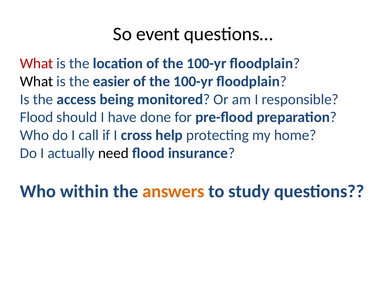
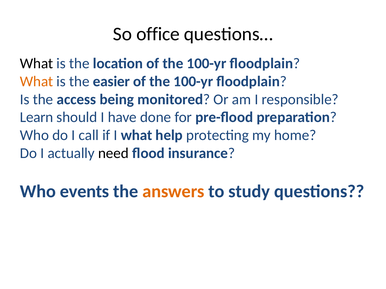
event: event -> office
What at (37, 63) colour: red -> black
What at (37, 81) colour: black -> orange
Flood at (37, 118): Flood -> Learn
I cross: cross -> what
within: within -> events
